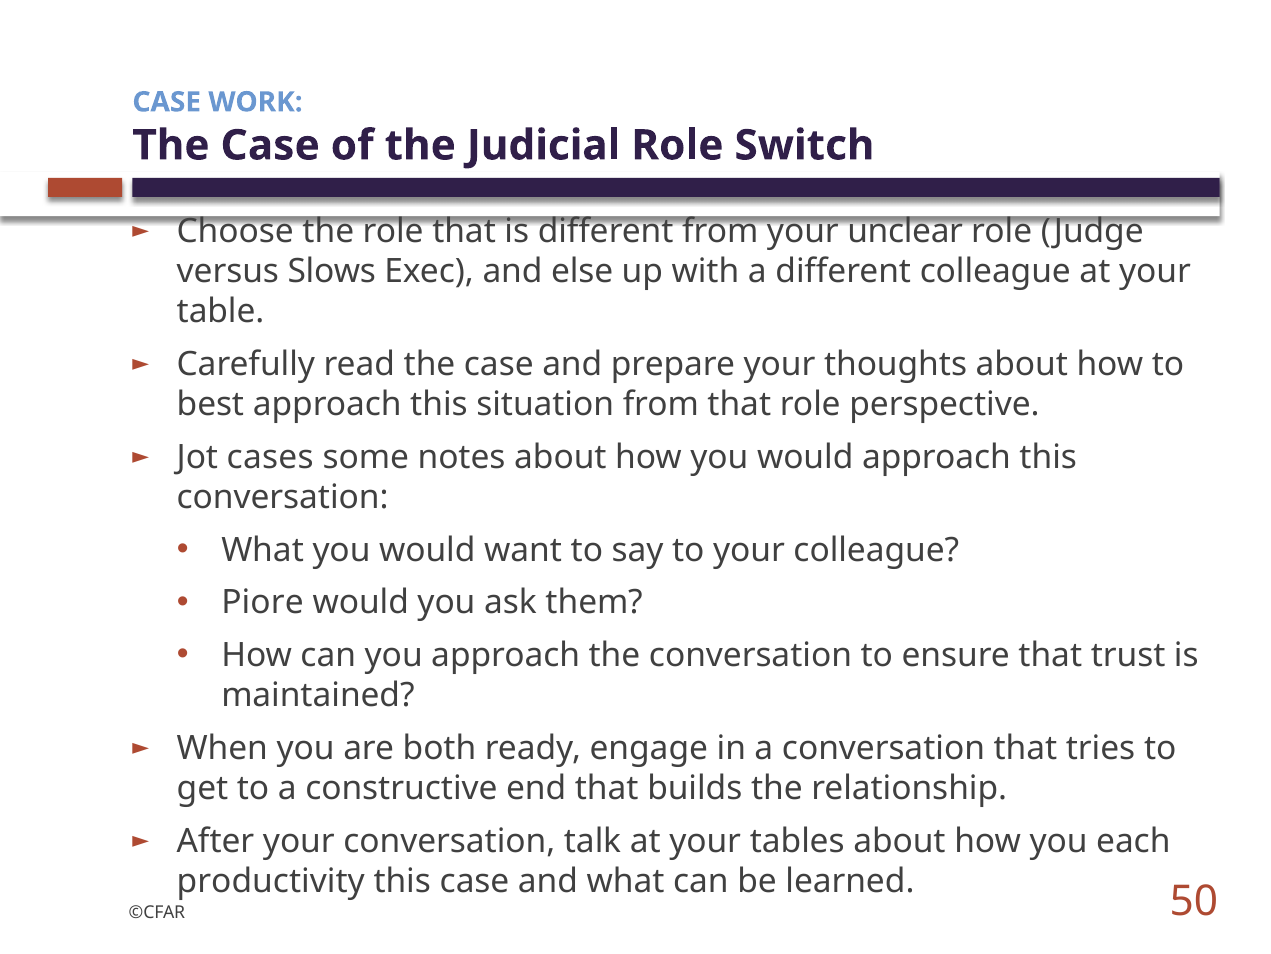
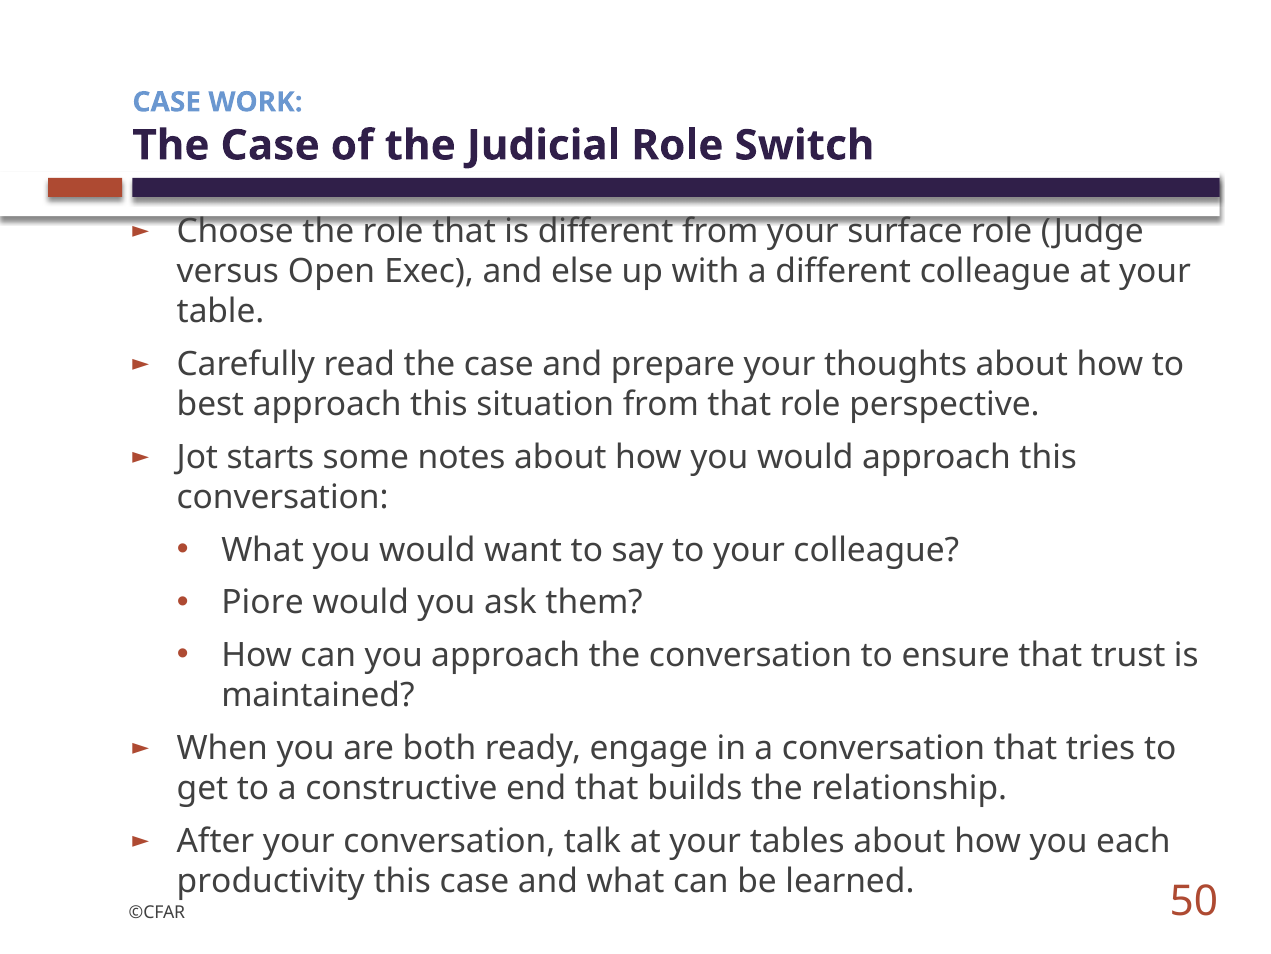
unclear: unclear -> surface
Slows: Slows -> Open
cases: cases -> starts
